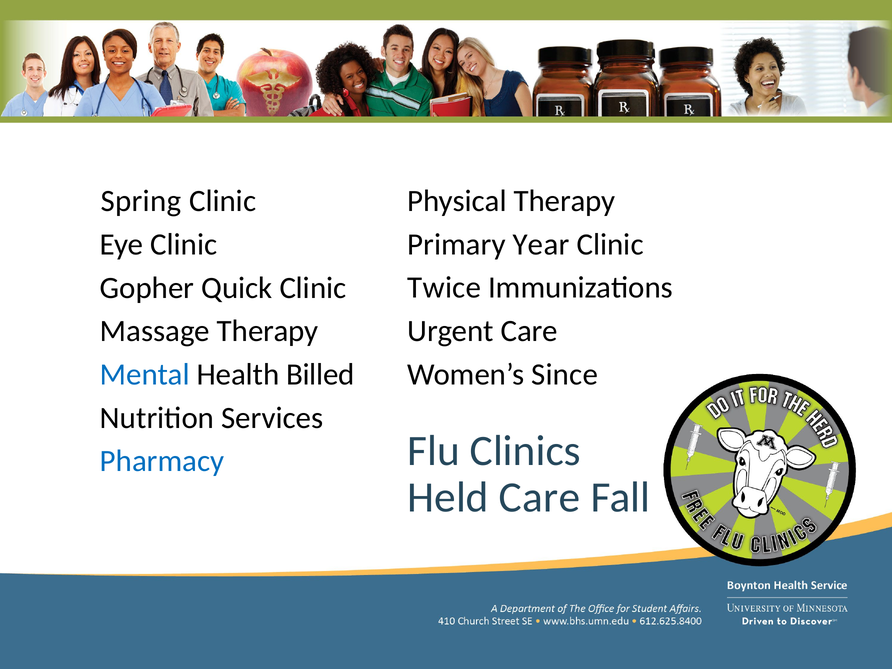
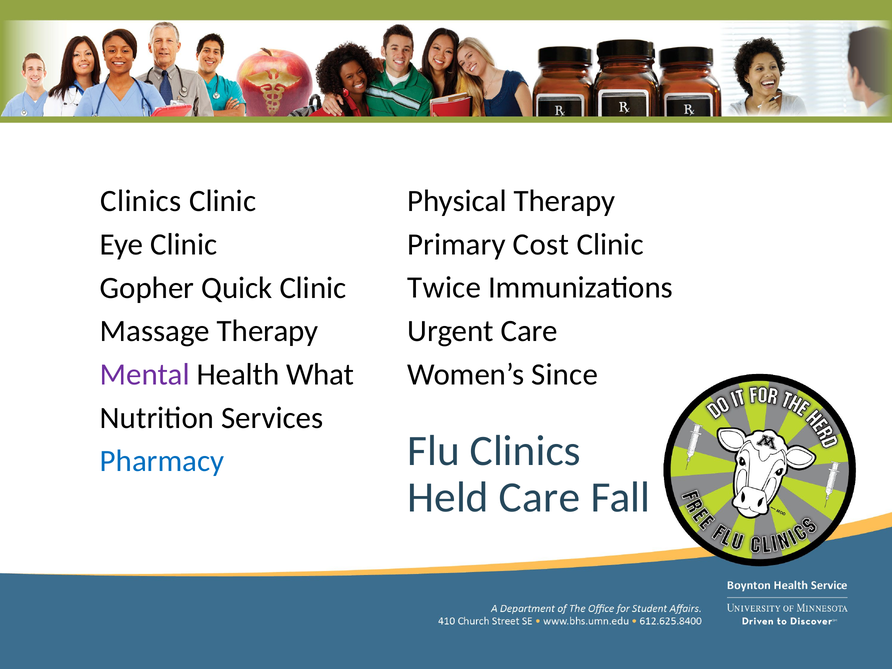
Spring at (141, 201): Spring -> Clinics
Year: Year -> Cost
Mental colour: blue -> purple
Billed: Billed -> What
